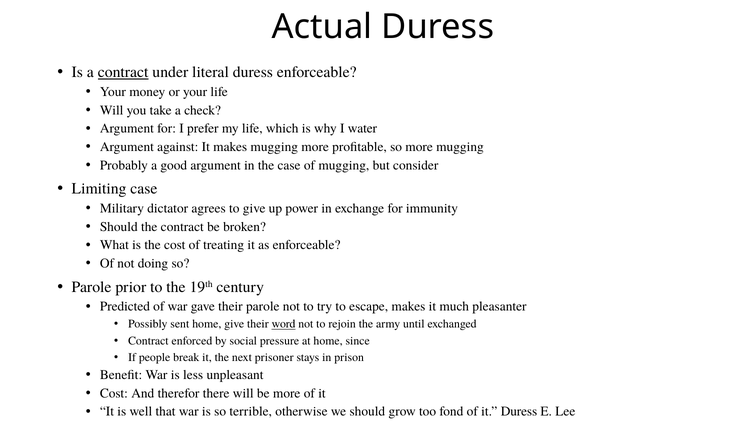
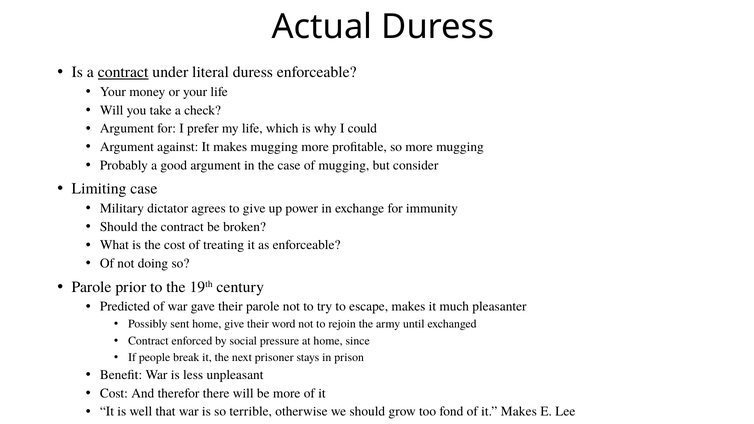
water: water -> could
word underline: present -> none
of it Duress: Duress -> Makes
